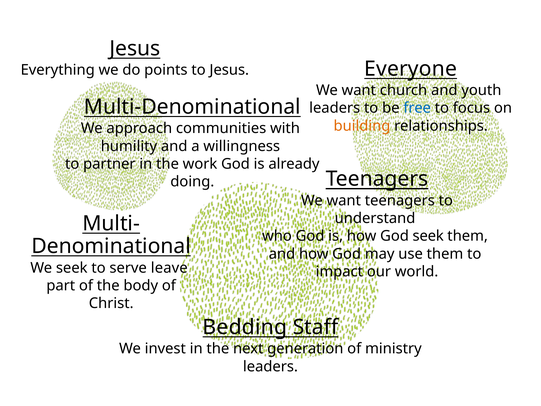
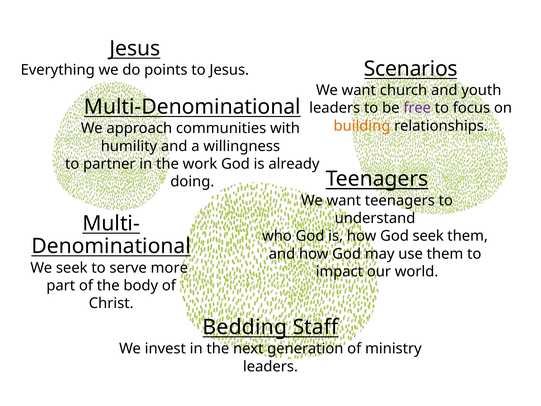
Everyone: Everyone -> Scenarios
free colour: blue -> purple
leave: leave -> more
